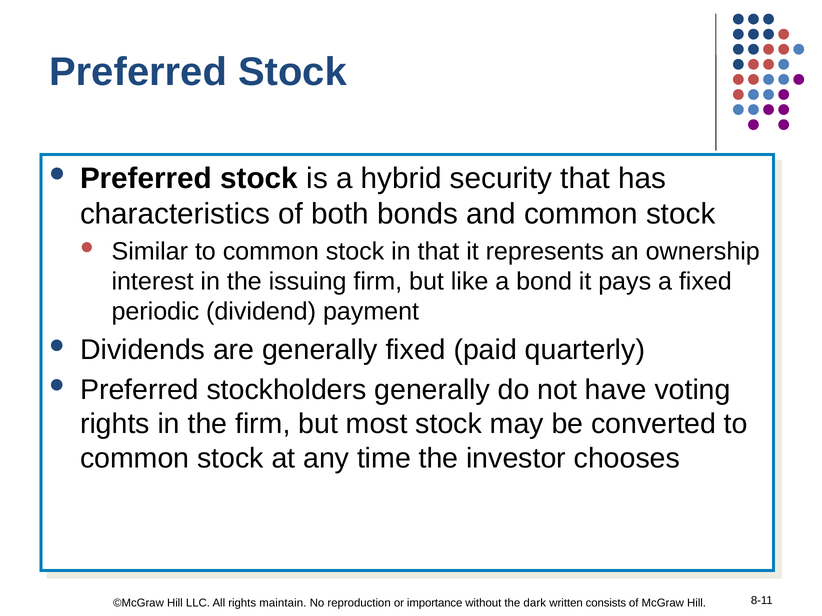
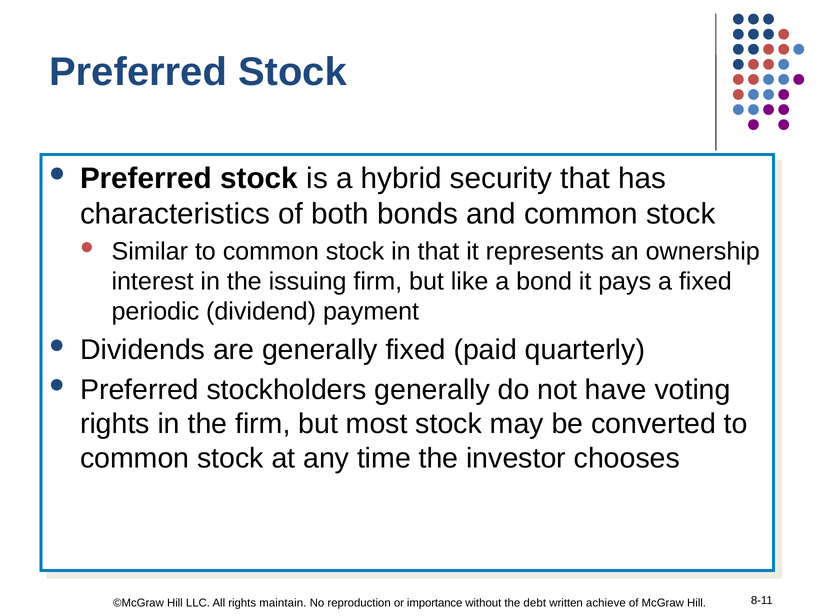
dark: dark -> debt
consists: consists -> achieve
